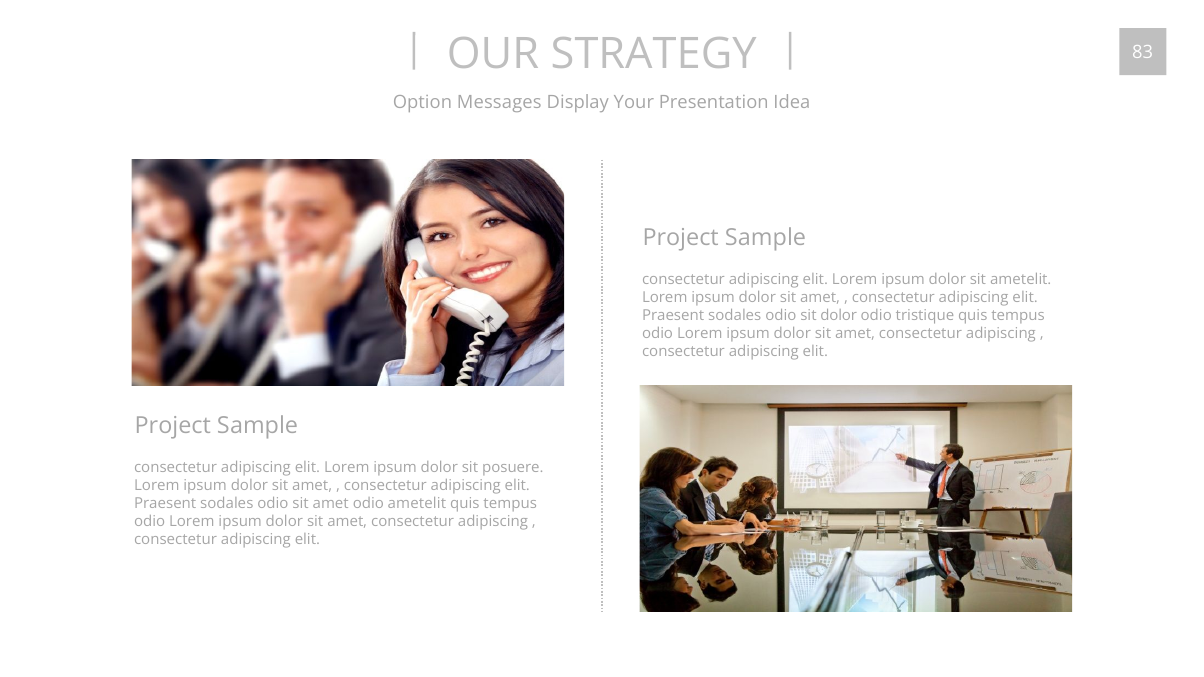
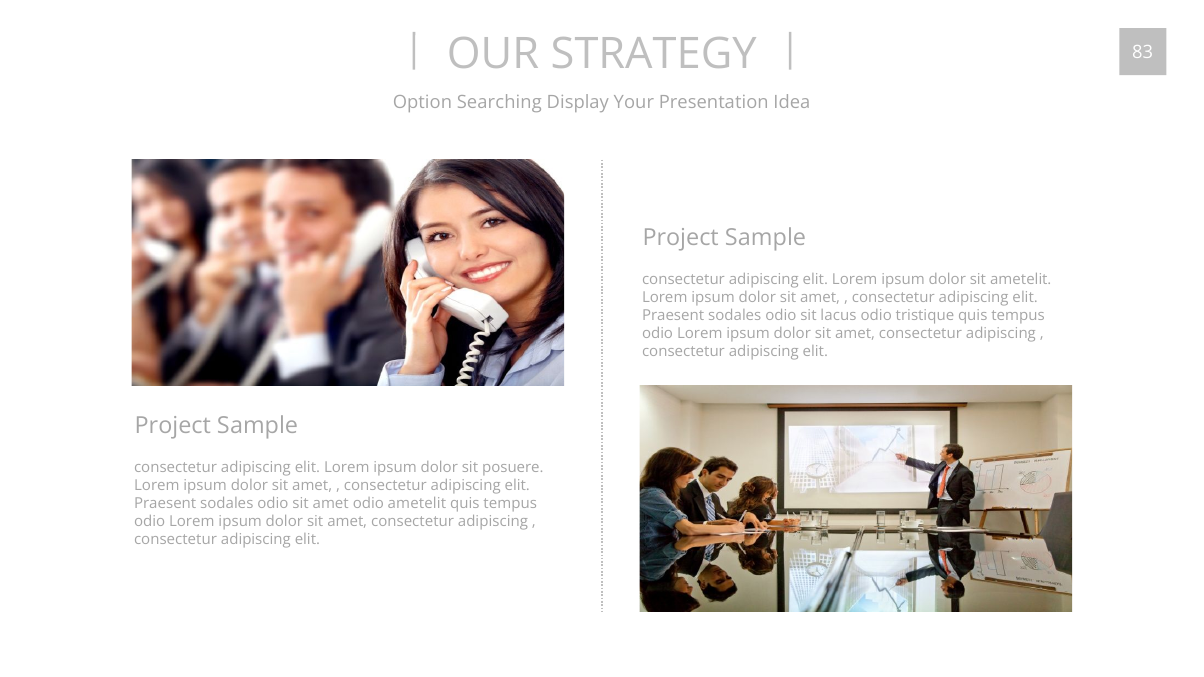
Messages: Messages -> Searching
sit dolor: dolor -> lacus
